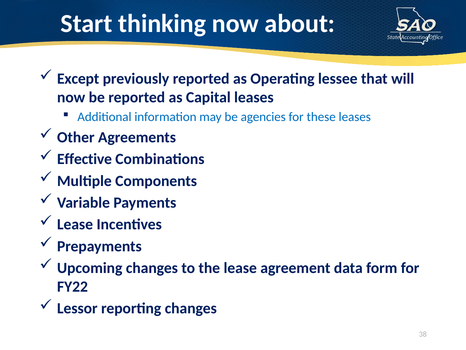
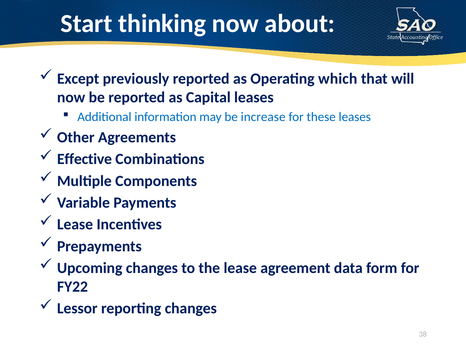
lessee: lessee -> which
agencies: agencies -> increase
